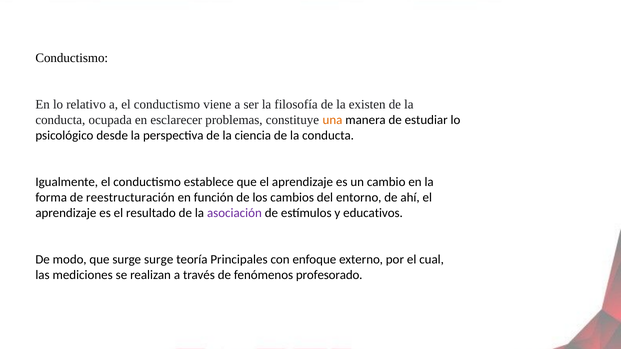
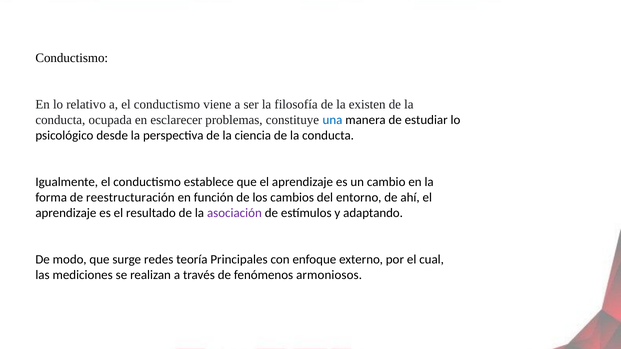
una colour: orange -> blue
educativos: educativos -> adaptando
surge surge: surge -> redes
profesorado: profesorado -> armoniosos
